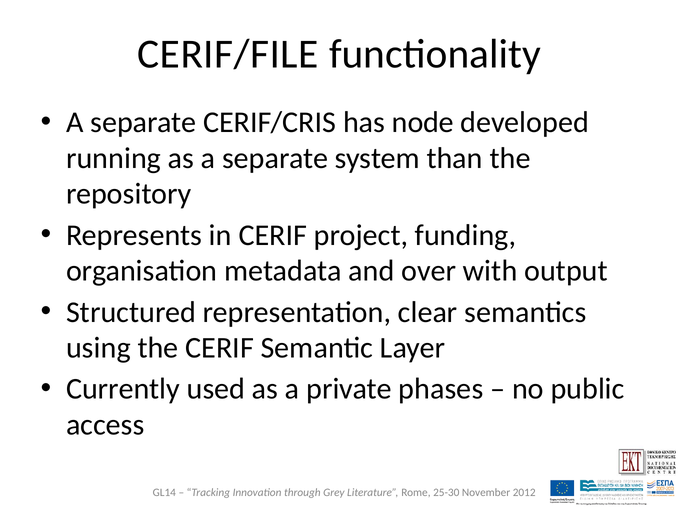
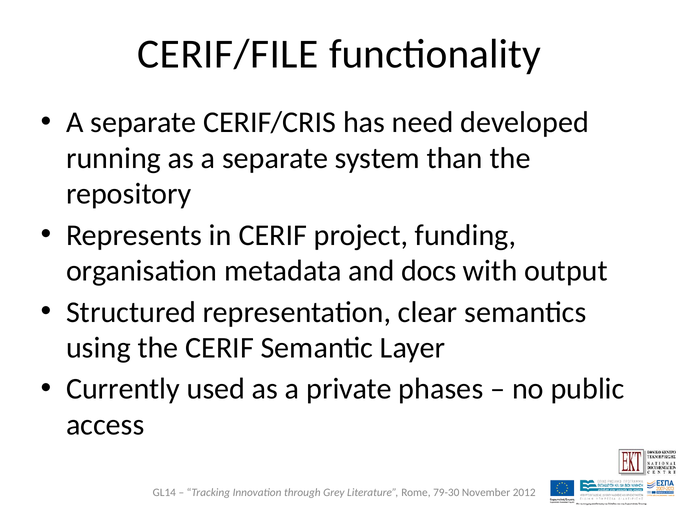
node: node -> need
over: over -> docs
25-30: 25-30 -> 79-30
